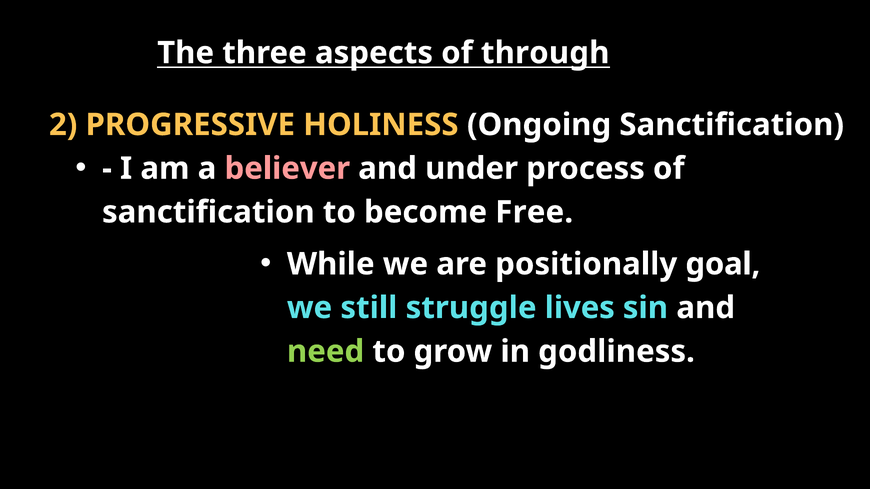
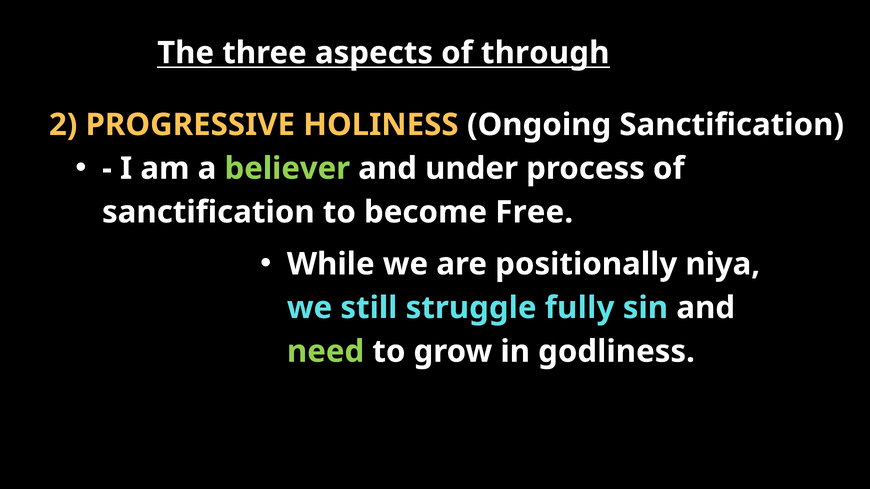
believer colour: pink -> light green
goal: goal -> niya
lives: lives -> fully
